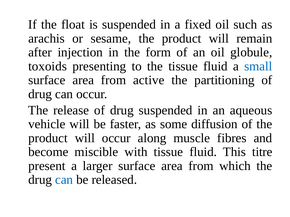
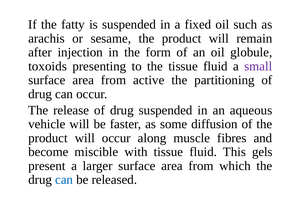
float: float -> fatty
small colour: blue -> purple
titre: titre -> gels
